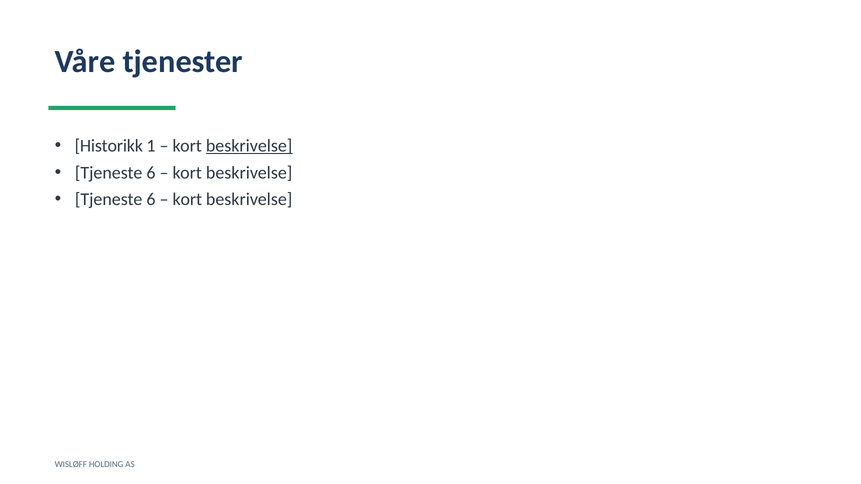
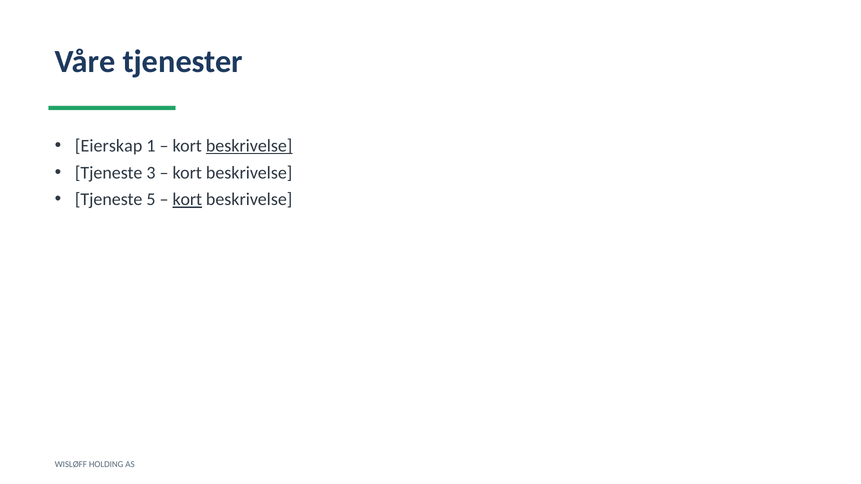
Historikk: Historikk -> Eierskap
6 at (151, 173): 6 -> 3
6 at (151, 200): 6 -> 5
kort at (187, 200) underline: none -> present
